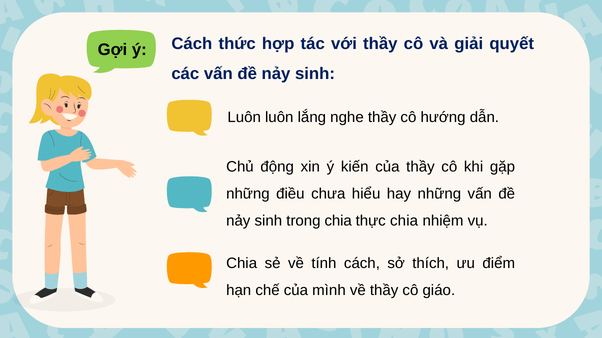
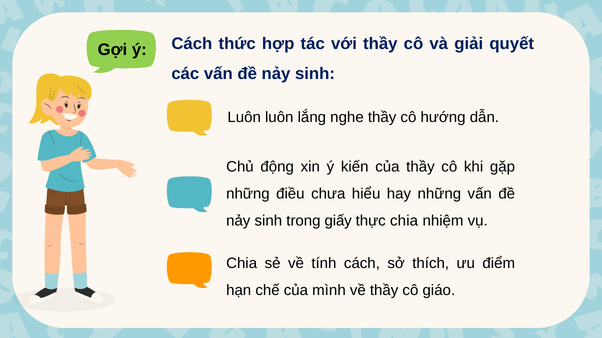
trong chia: chia -> giấy
